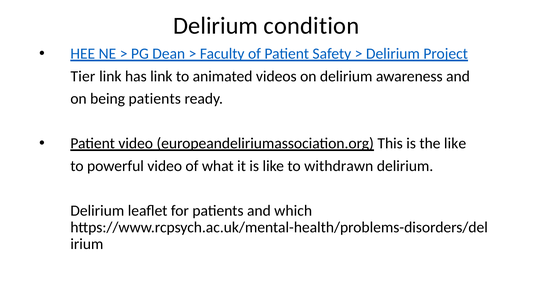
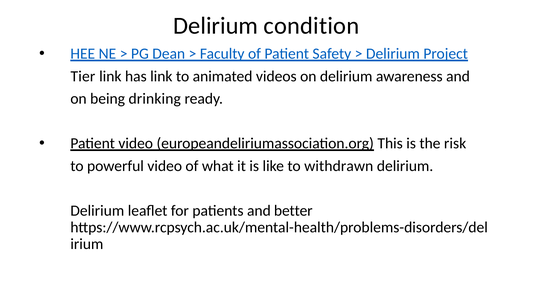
being patients: patients -> drinking
the like: like -> risk
which: which -> better
